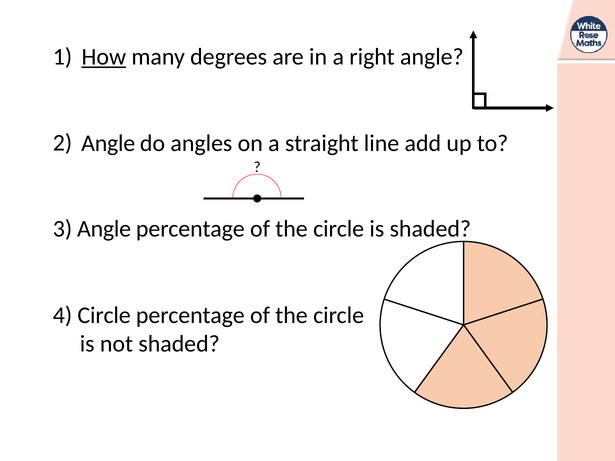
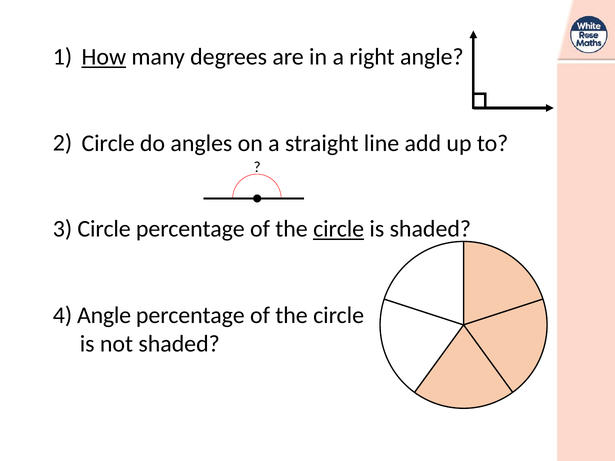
Angle at (108, 143): Angle -> Circle
3 Angle: Angle -> Circle
circle at (339, 229) underline: none -> present
4 Circle: Circle -> Angle
